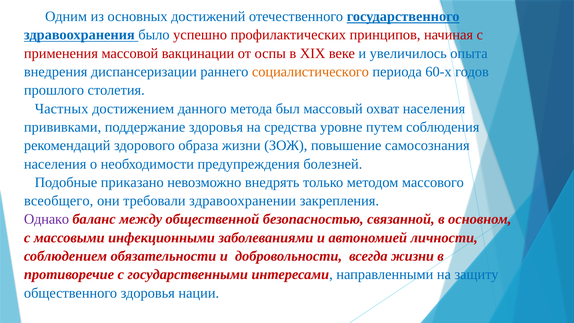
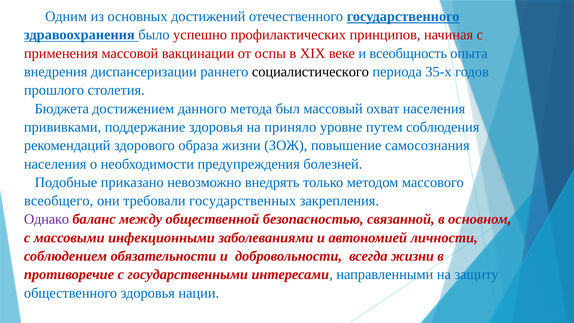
увеличилось: увеличилось -> всеобщность
социалистического colour: orange -> black
60-х: 60-х -> 35-х
Частных: Частных -> Бюджета
средства: средства -> приняло
здравоохранении: здравоохранении -> государственных
